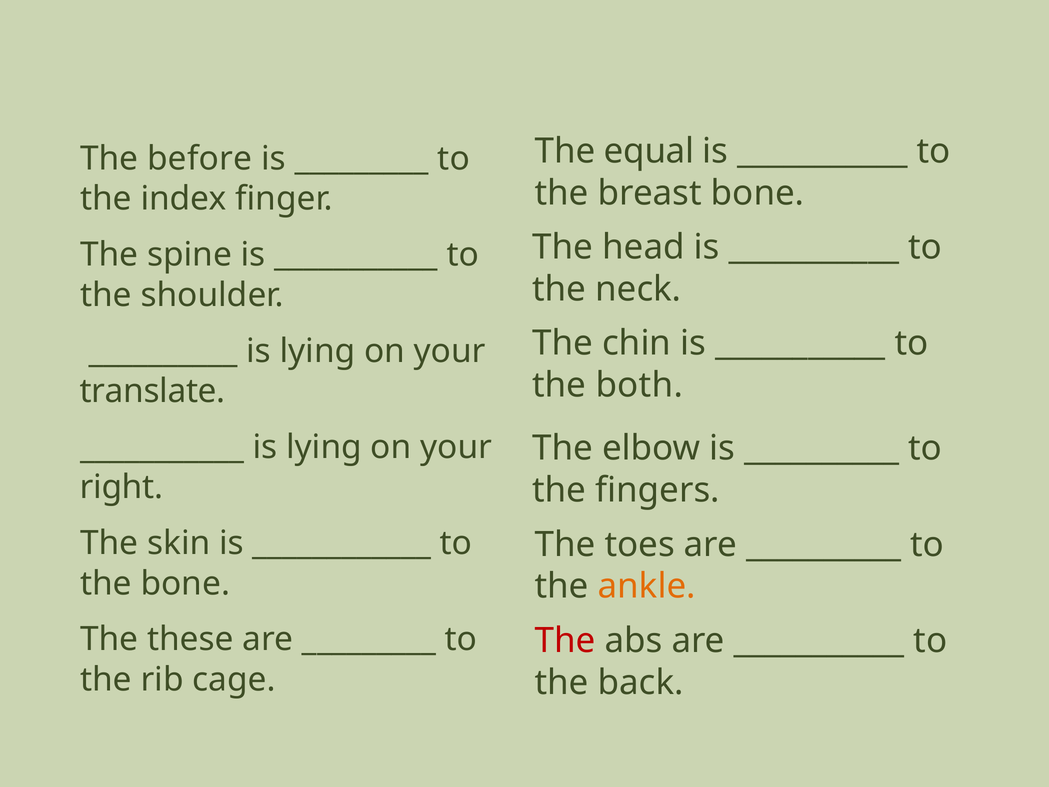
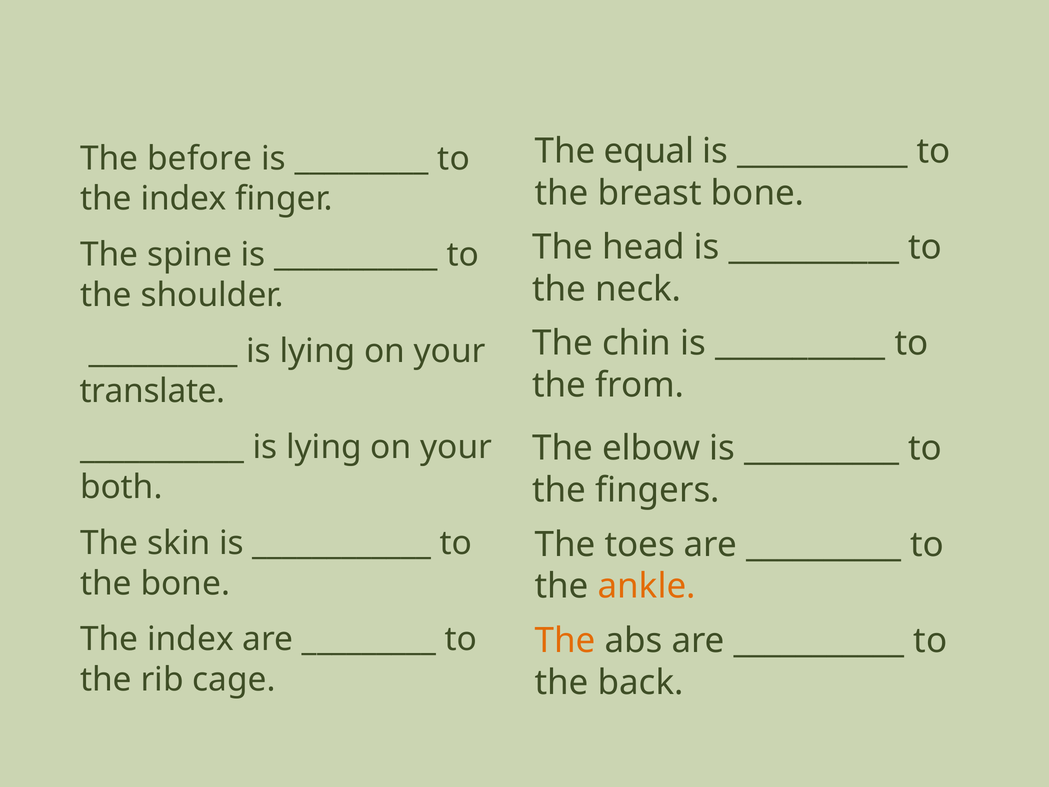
both: both -> from
right: right -> both
these at (190, 639): these -> index
The at (565, 640) colour: red -> orange
